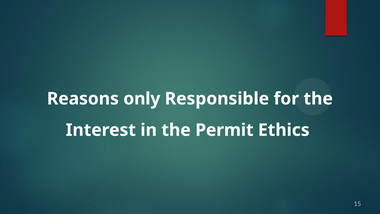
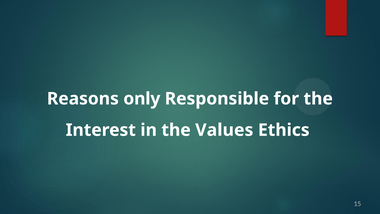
Permit: Permit -> Values
